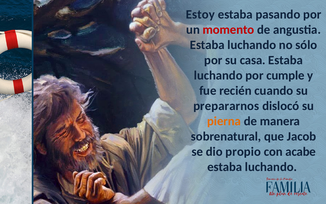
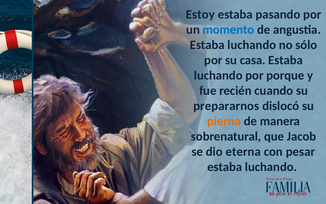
momento colour: red -> blue
cumple: cumple -> porque
propio: propio -> eterna
acabe: acabe -> pesar
